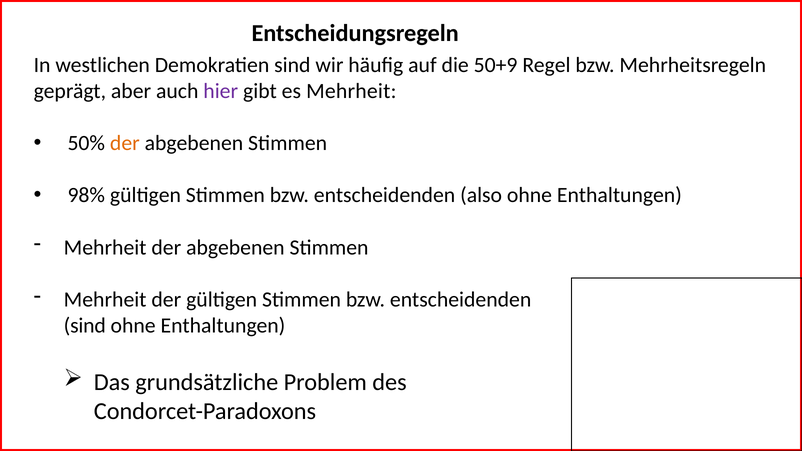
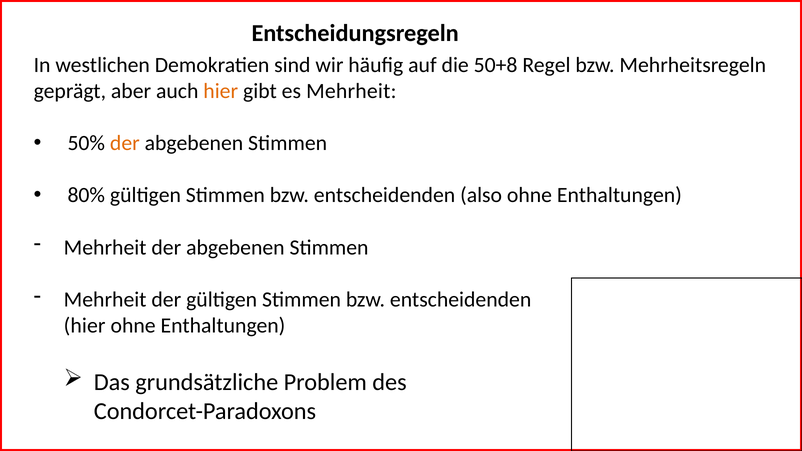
50+9: 50+9 -> 50+8
hier at (221, 91) colour: purple -> orange
98%: 98% -> 80%
sind at (85, 326): sind -> hier
